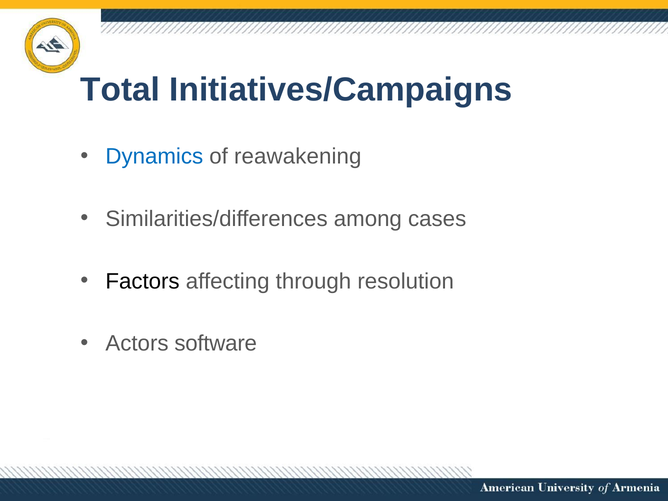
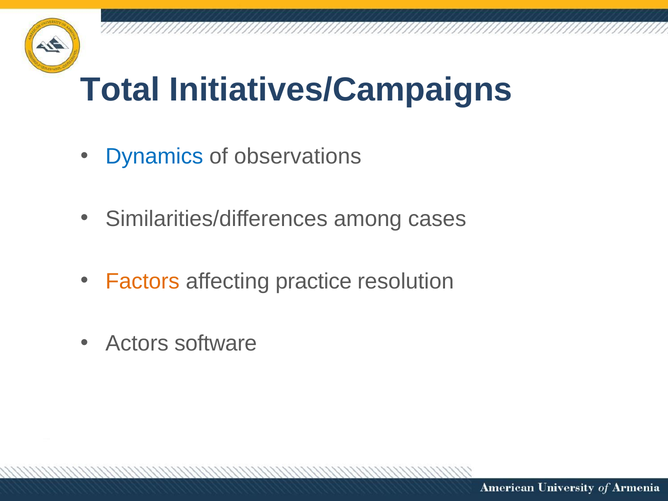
reawakening: reawakening -> observations
Factors colour: black -> orange
through: through -> practice
